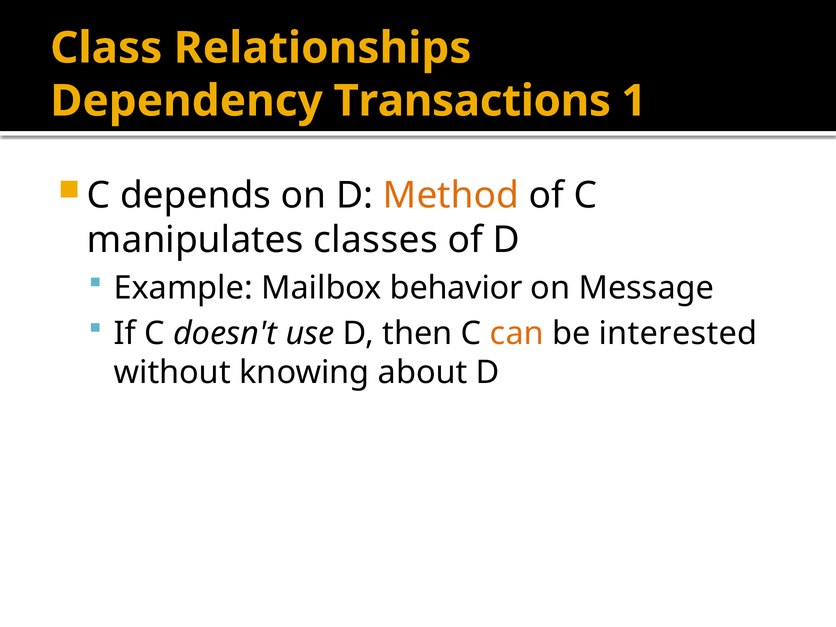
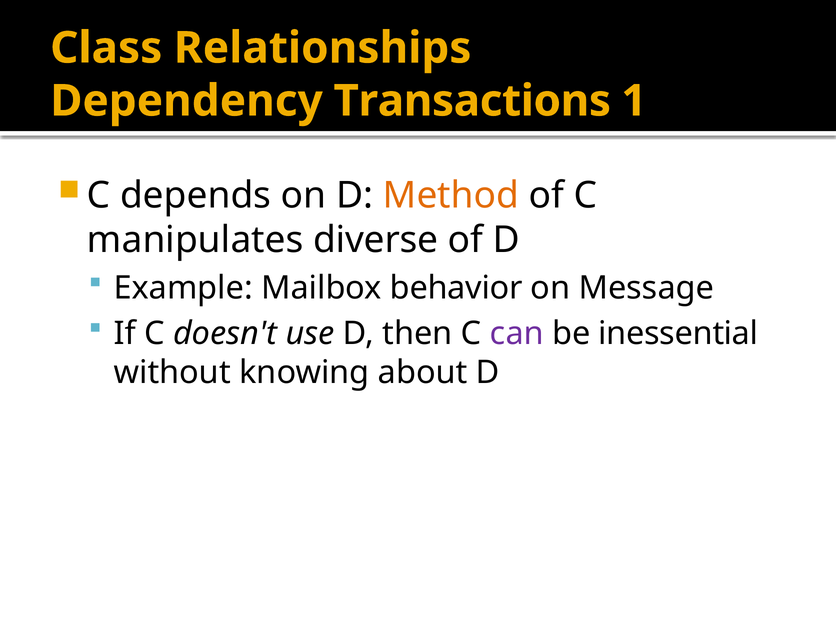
classes: classes -> diverse
can colour: orange -> purple
interested: interested -> inessential
